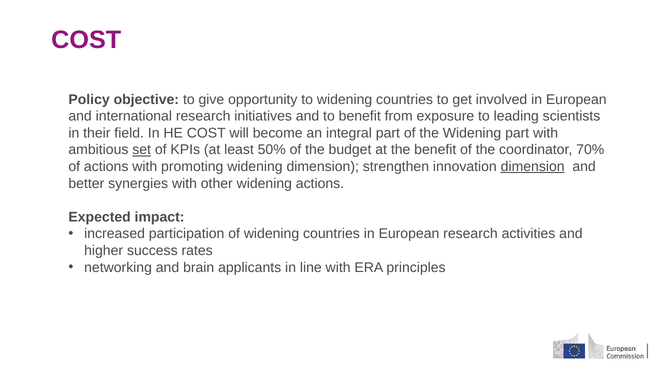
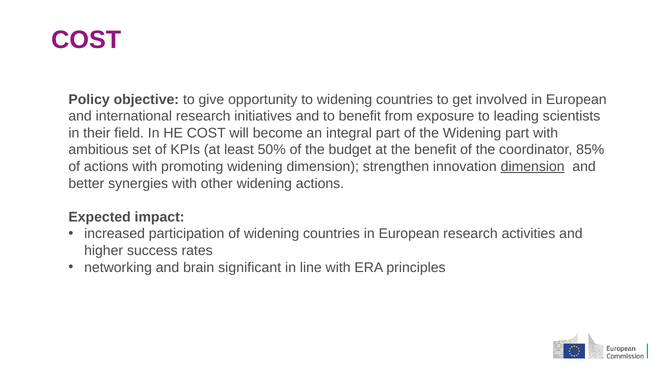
set underline: present -> none
70%: 70% -> 85%
applicants: applicants -> significant
